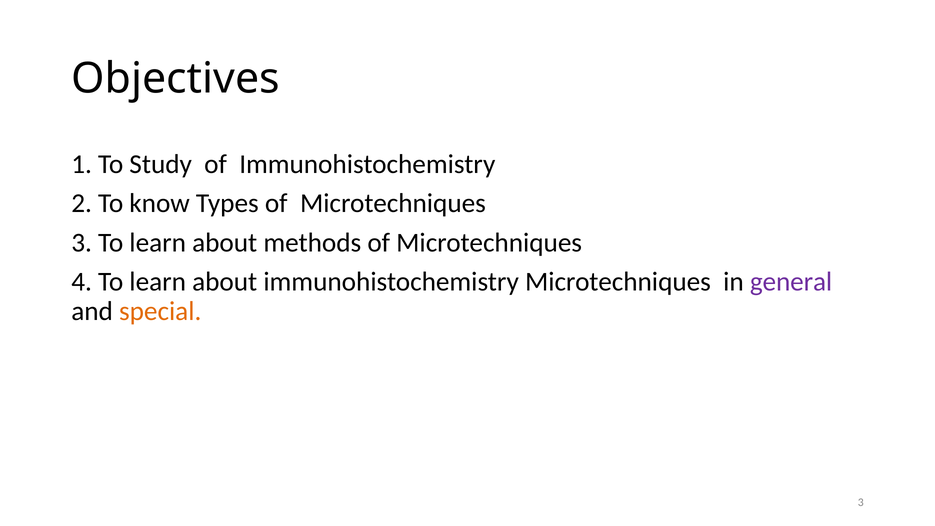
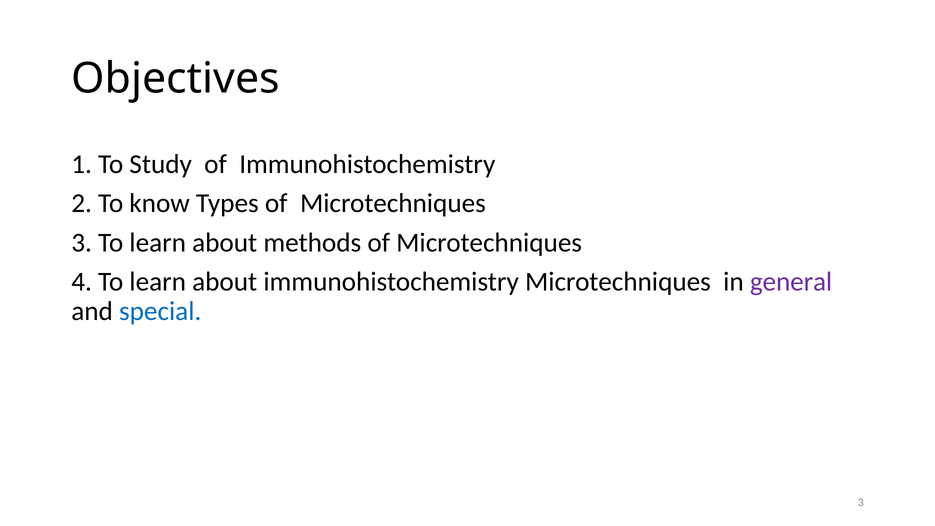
special colour: orange -> blue
